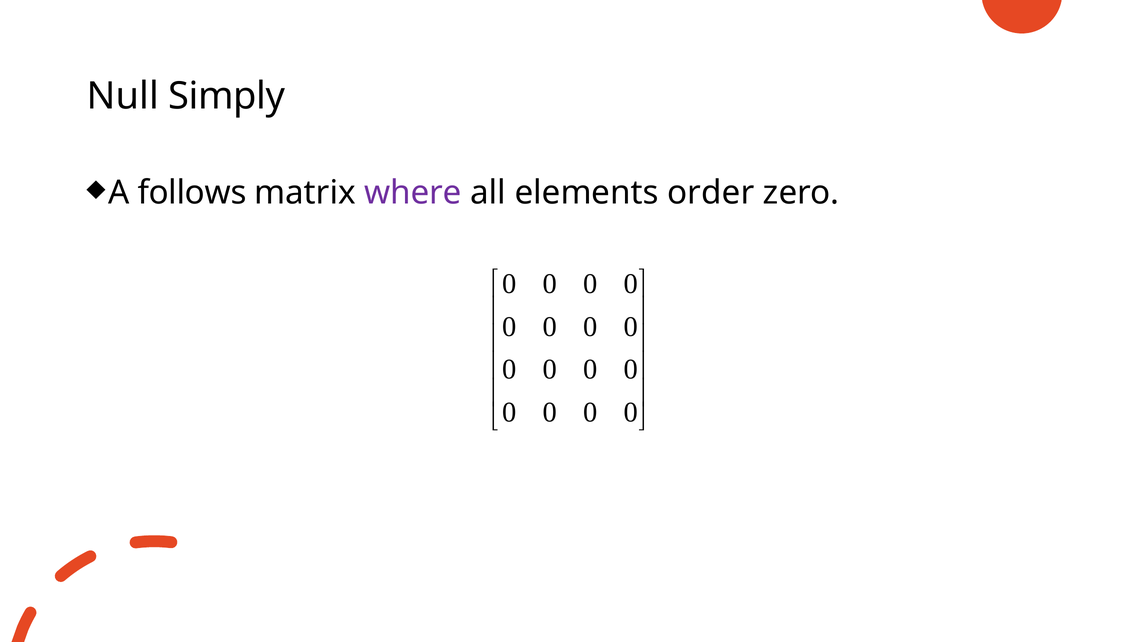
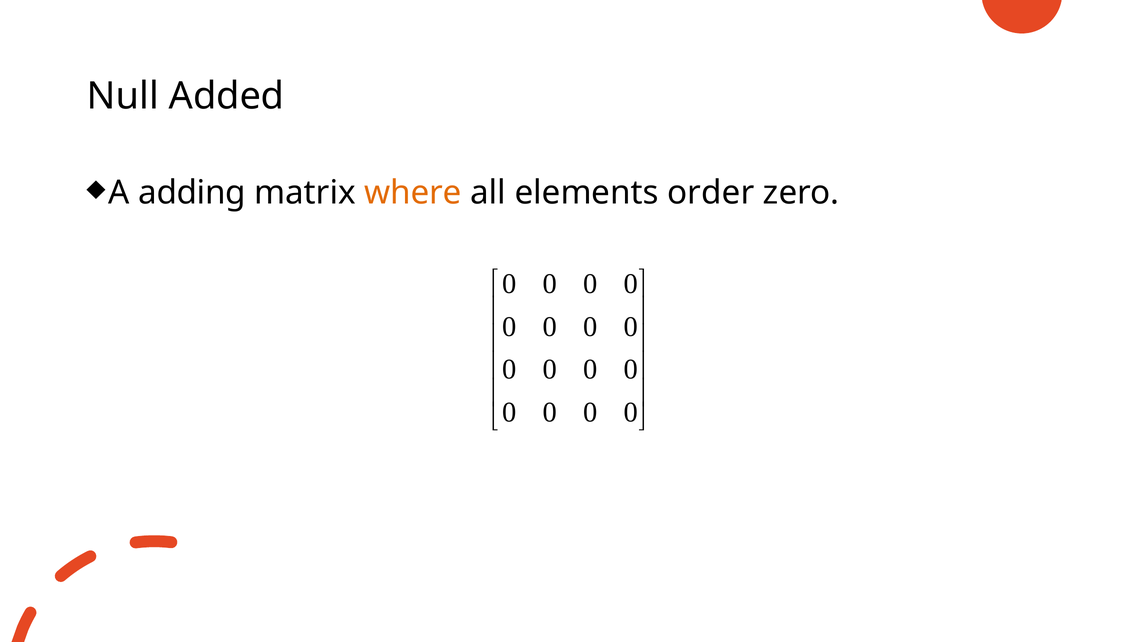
Simply: Simply -> Added
follows: follows -> adding
where colour: purple -> orange
